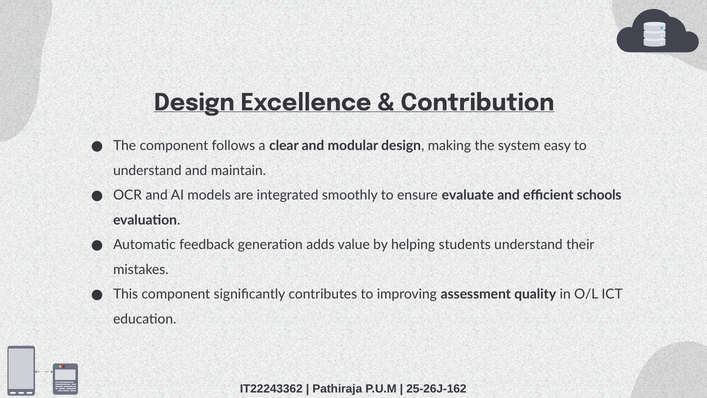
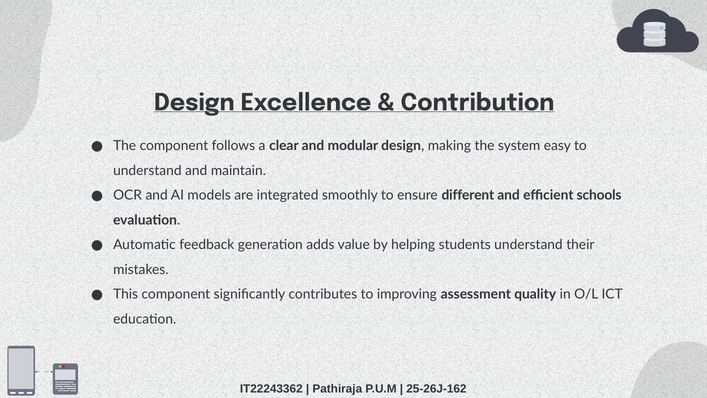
evaluate: evaluate -> different
